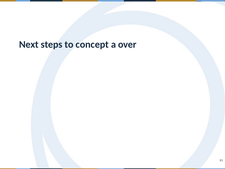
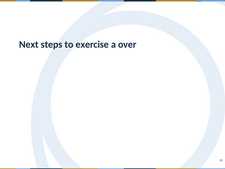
concept: concept -> exercise
